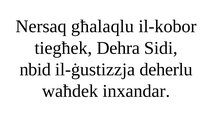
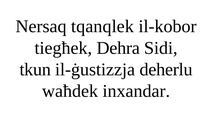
għalaqlu: għalaqlu -> tqanqlek
nbid: nbid -> tkun
